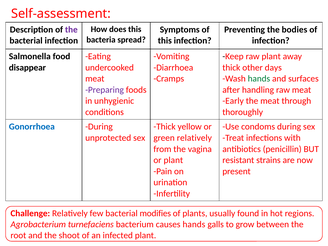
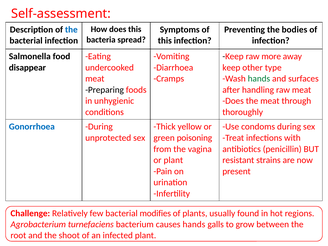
the at (71, 30) colour: purple -> blue
raw plant: plant -> more
thick at (231, 67): thick -> keep
days: days -> type
Preparing colour: purple -> black
Early at (233, 101): Early -> Does
green relatively: relatively -> poisoning
